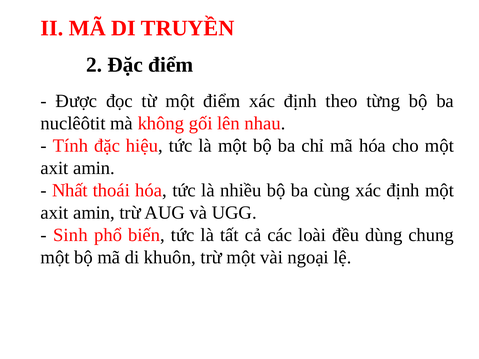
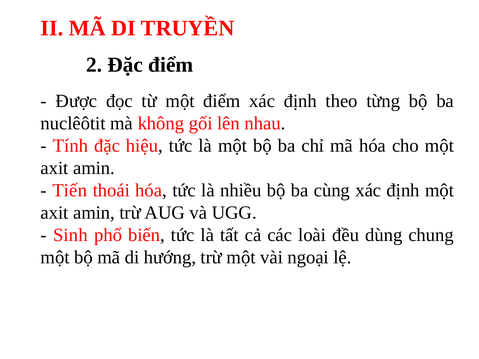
Nhất: Nhất -> Tiến
khuôn: khuôn -> hướng
